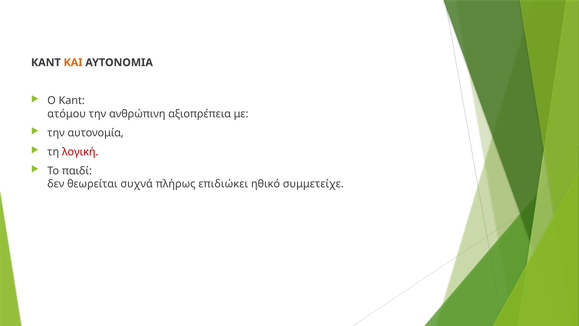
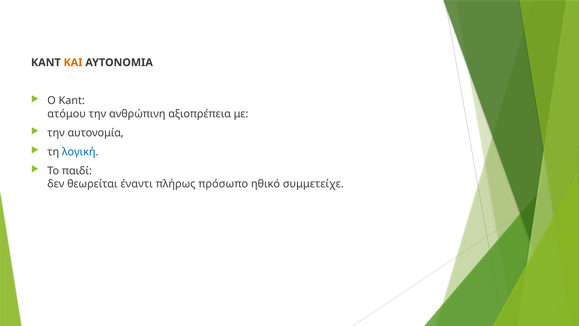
λογική colour: red -> blue
συχνά: συχνά -> έναντι
επιδιώκει: επιδιώκει -> πρόσωπο
